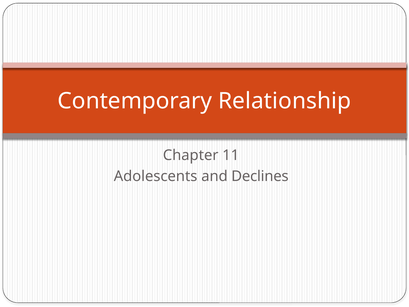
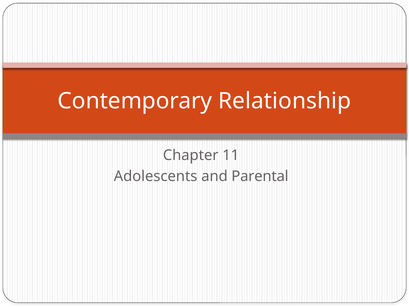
Declines: Declines -> Parental
